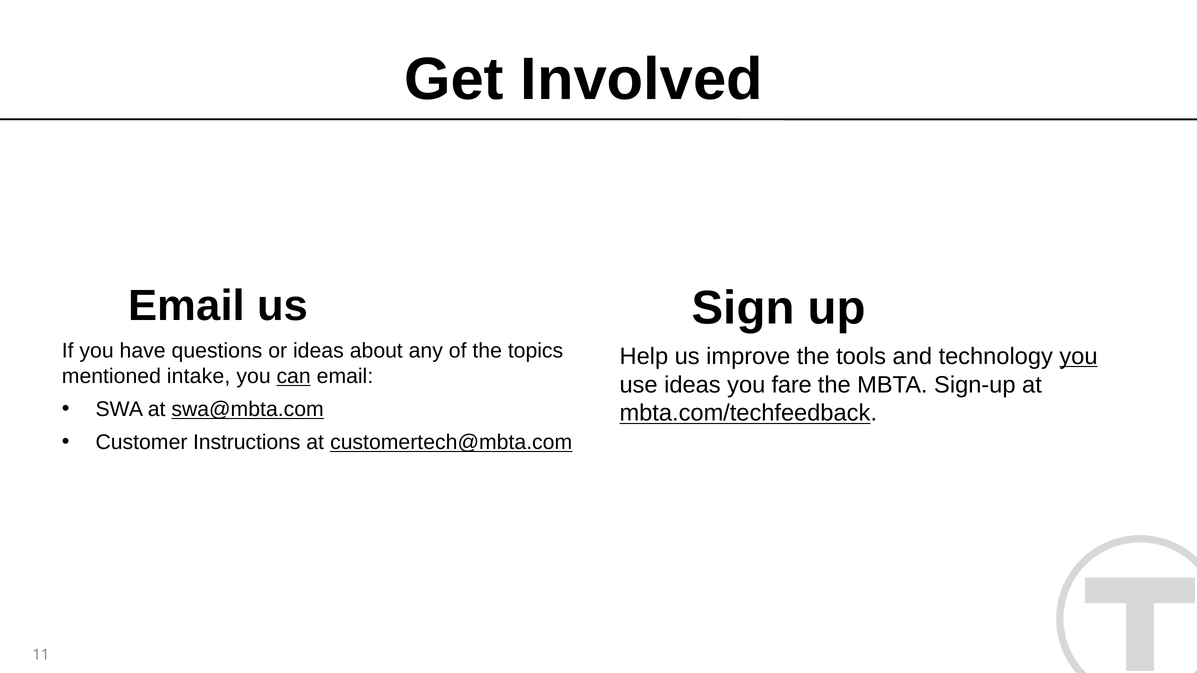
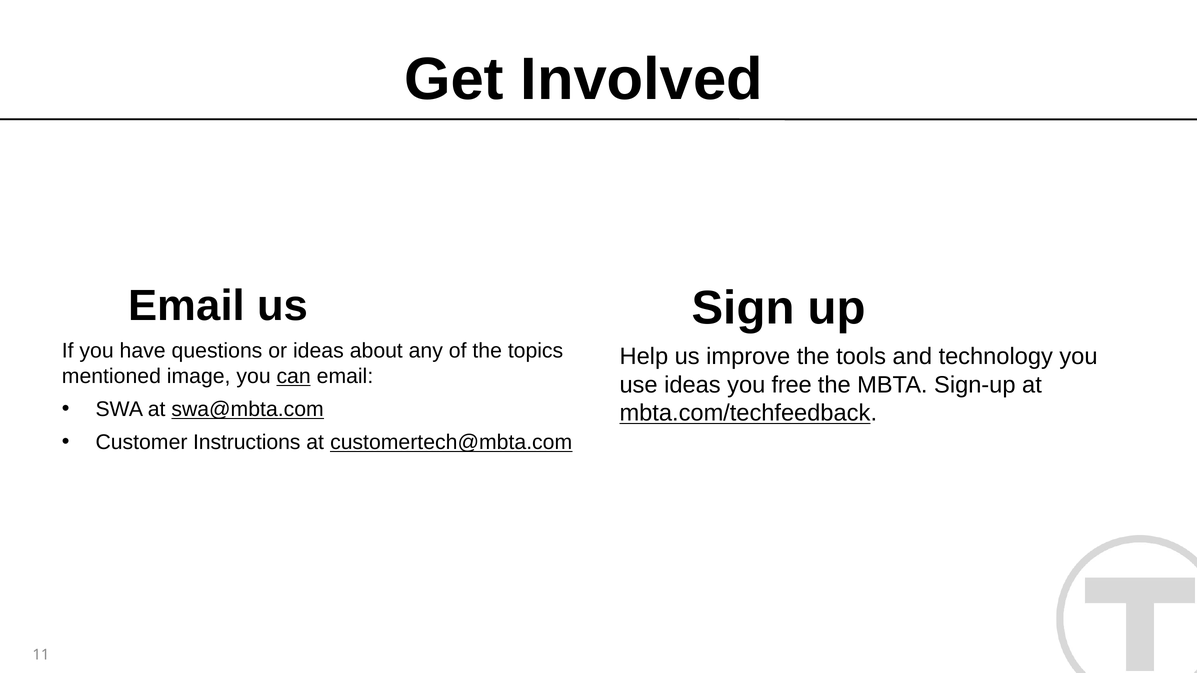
you at (1078, 357) underline: present -> none
intake: intake -> image
fare: fare -> free
